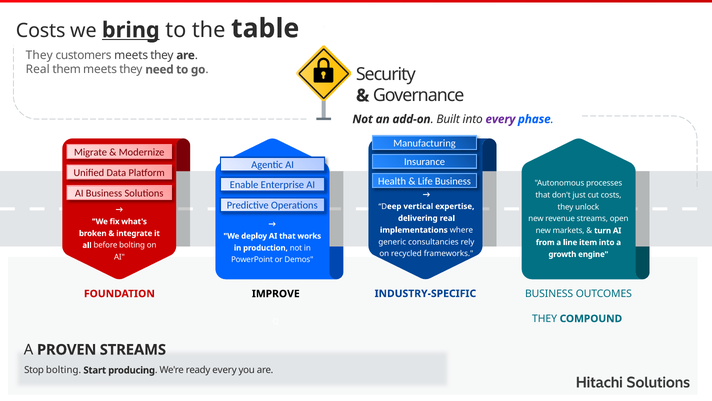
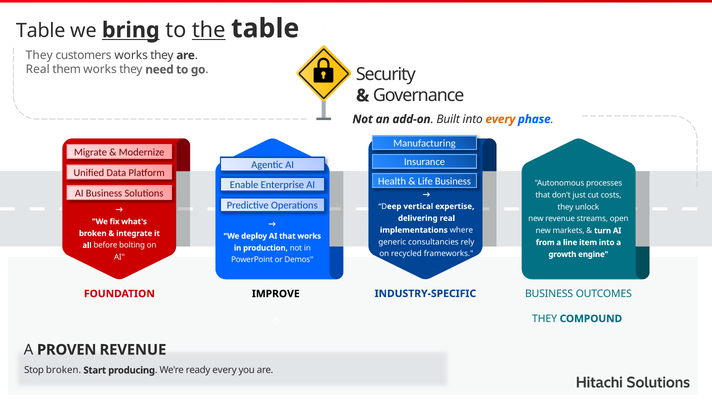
Costs at (41, 31): Costs -> Table
the underline: none -> present
customers meets: meets -> works
them meets: meets -> works
every at (500, 119) colour: purple -> orange
PROVEN STREAMS: STREAMS -> REVENUE
Stop bolting: bolting -> broken
